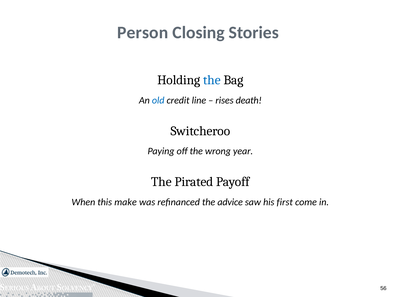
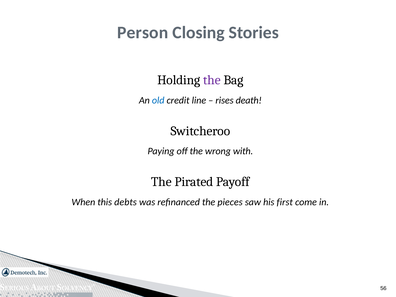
the at (212, 80) colour: blue -> purple
year: year -> with
make: make -> debts
advice: advice -> pieces
